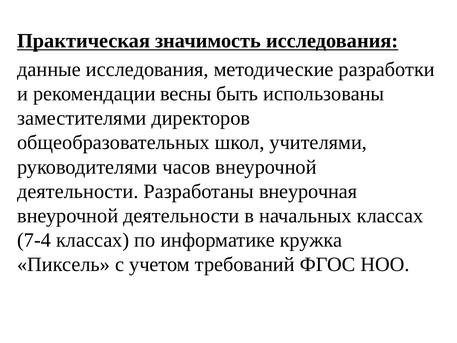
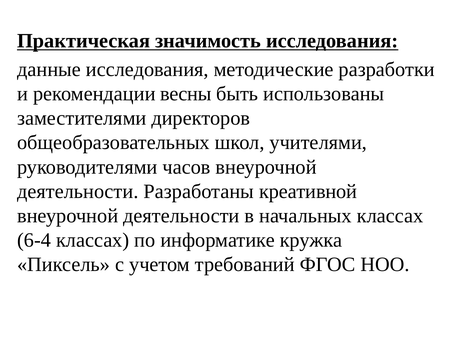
внеурочная: внеурочная -> креативной
7-4: 7-4 -> 6-4
